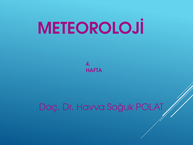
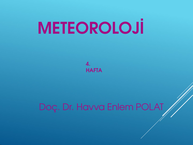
Soğuk: Soğuk -> Enlem
